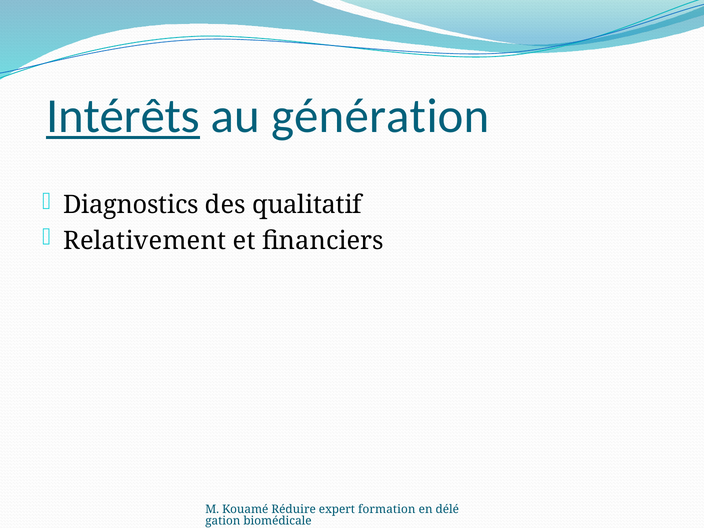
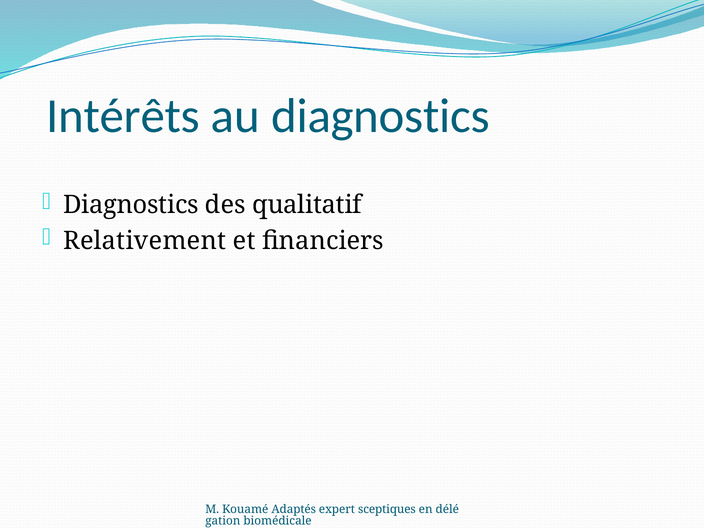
Intérêts underline: present -> none
au génération: génération -> diagnostics
Réduire: Réduire -> Adaptés
formation: formation -> sceptiques
